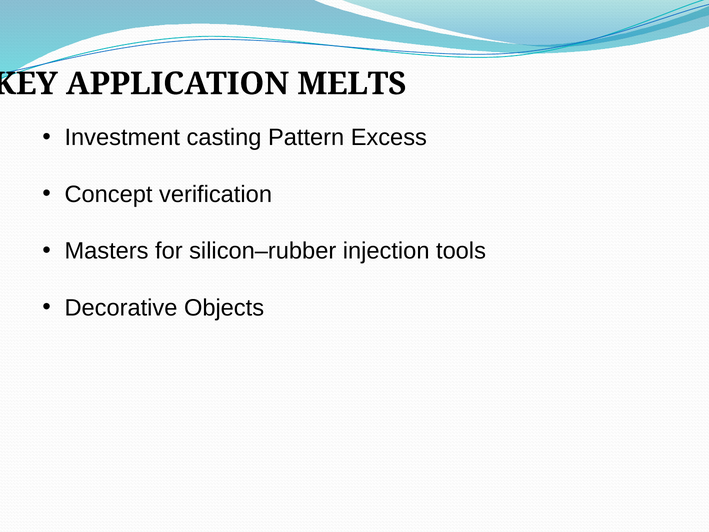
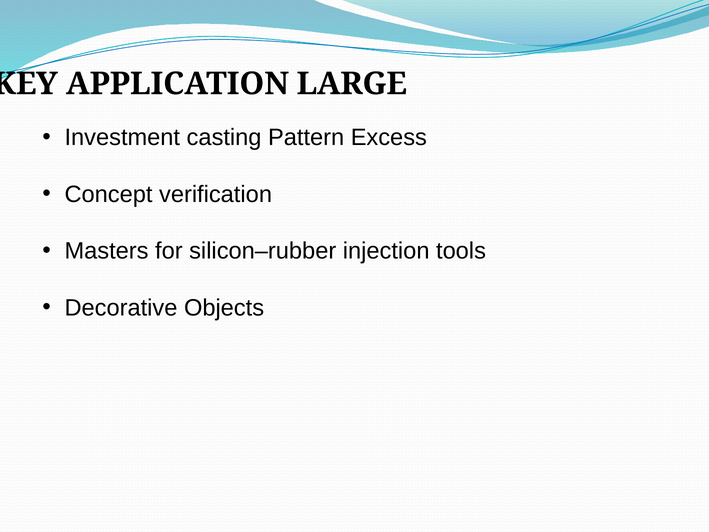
MELTS: MELTS -> LARGE
